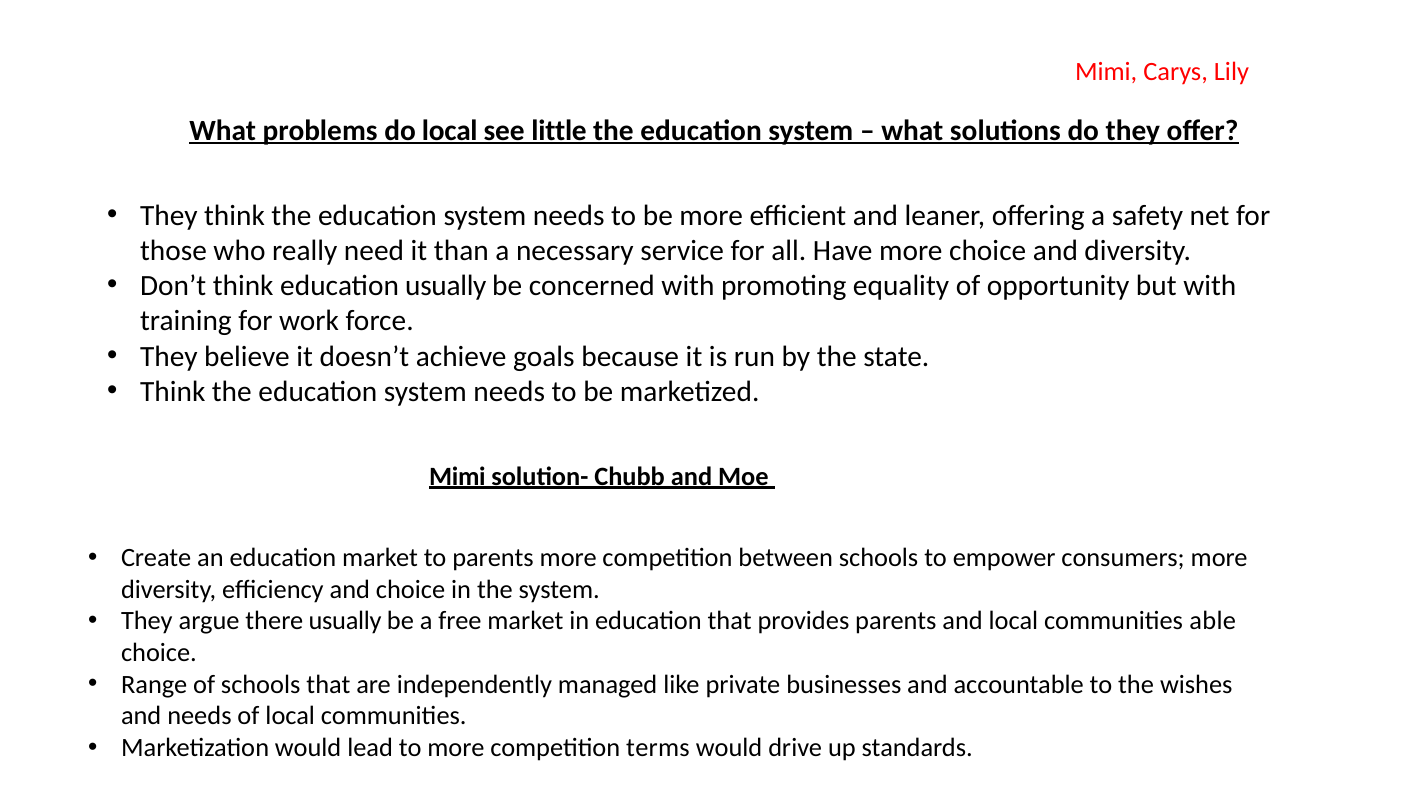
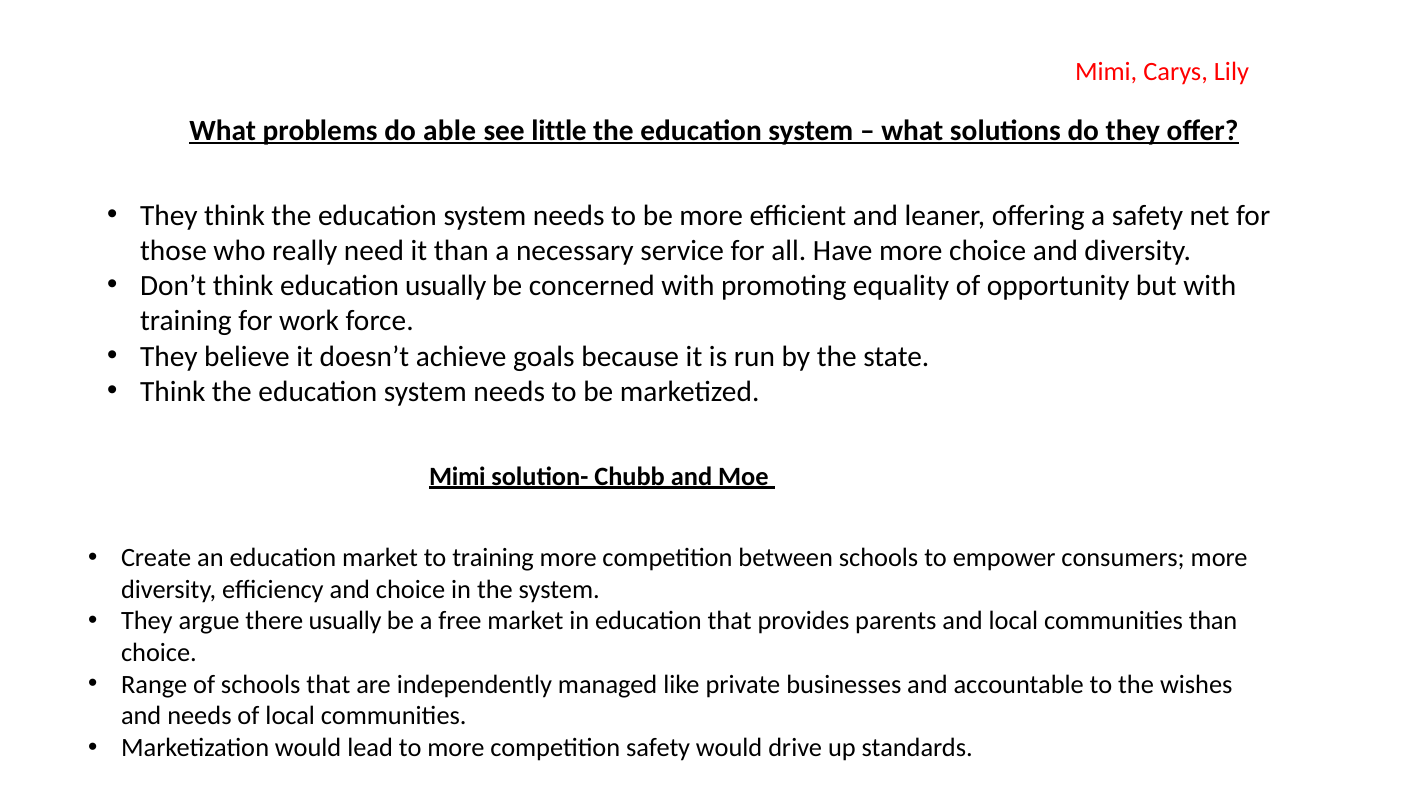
do local: local -> able
to parents: parents -> training
communities able: able -> than
competition terms: terms -> safety
